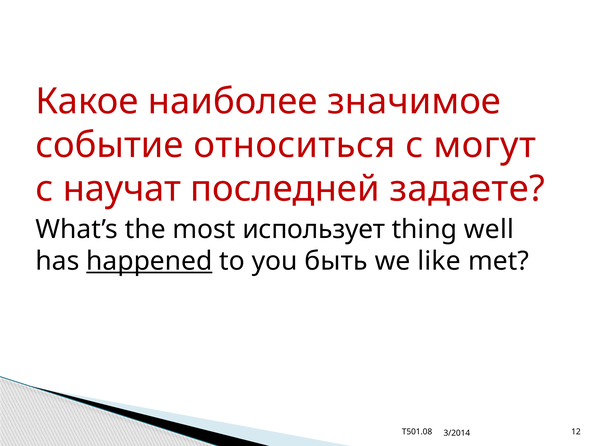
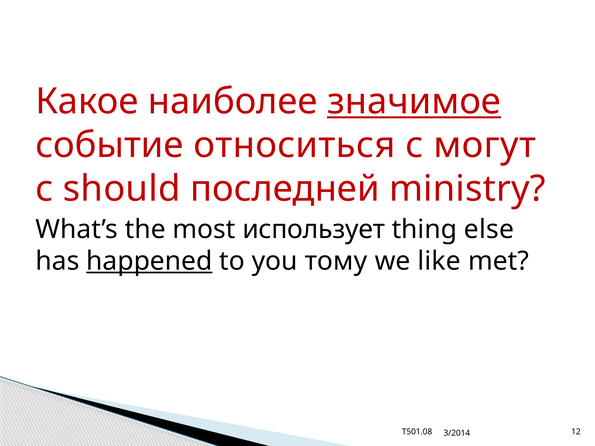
значимое underline: none -> present
научат: научат -> should
задаете: задаете -> ministry
well: well -> else
быть: быть -> тому
